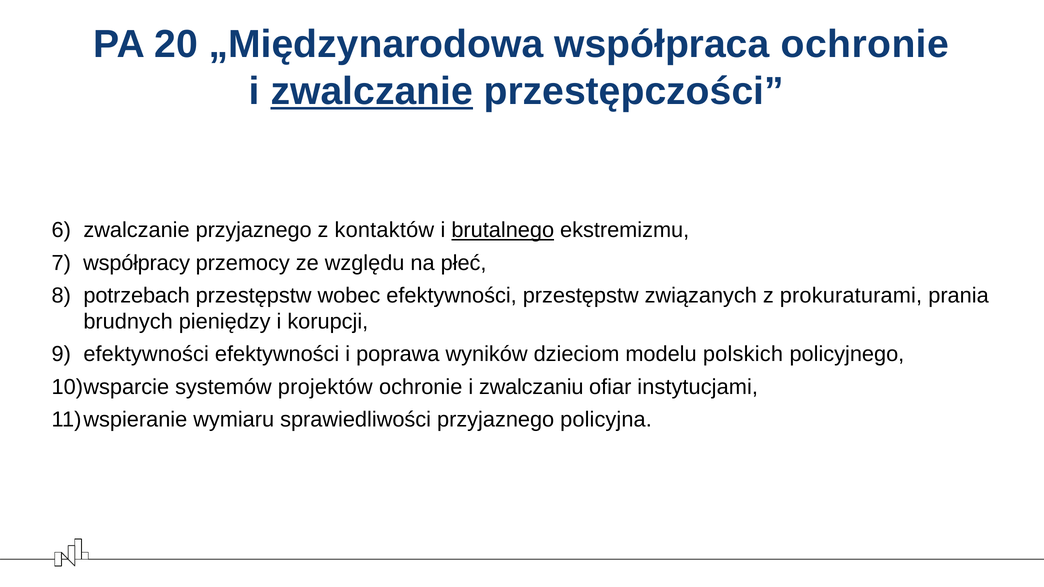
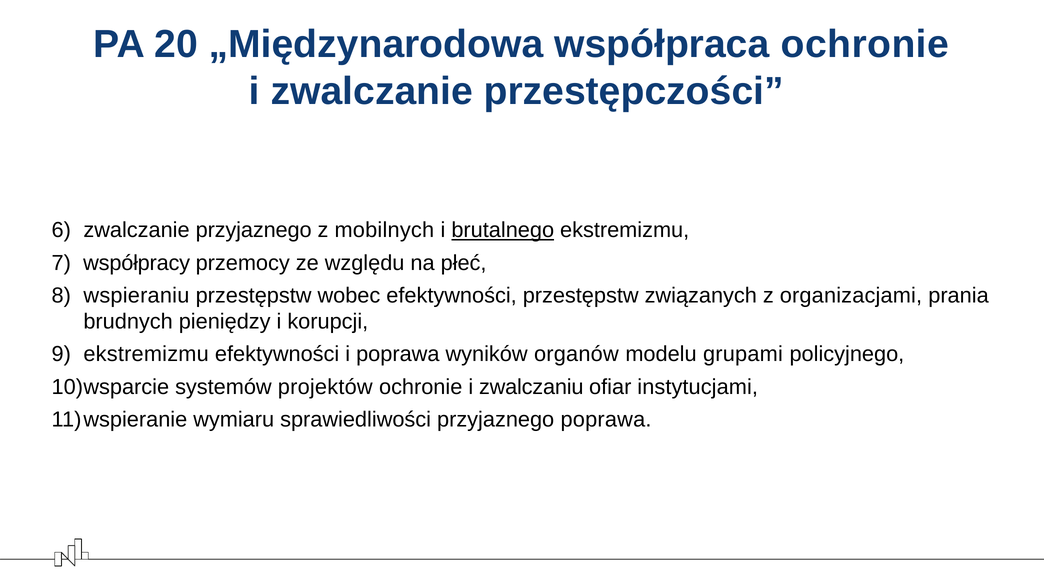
zwalczanie at (372, 91) underline: present -> none
kontaktów: kontaktów -> mobilnych
potrzebach: potrzebach -> wspieraniu
prokuraturami: prokuraturami -> organizacjami
efektywności at (146, 354): efektywności -> ekstremizmu
dzieciom: dzieciom -> organów
polskich: polskich -> grupami
przyjaznego policyjna: policyjna -> poprawa
